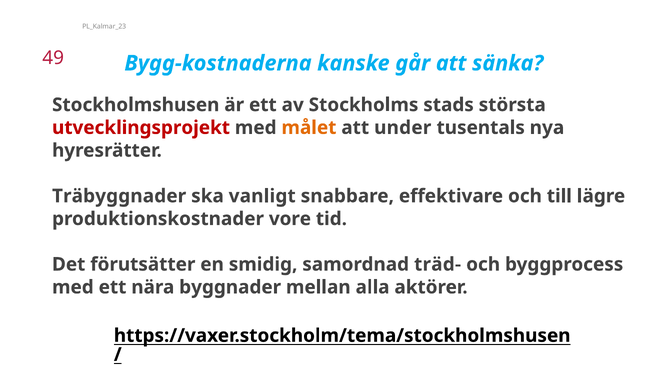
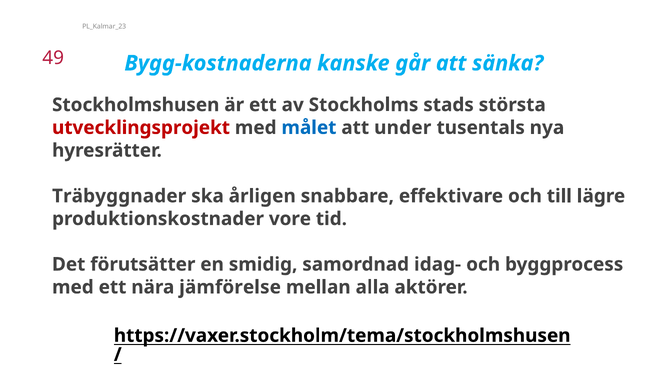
målet colour: orange -> blue
vanligt: vanligt -> årligen
träd-: träd- -> idag-
byggnader: byggnader -> jämförelse
